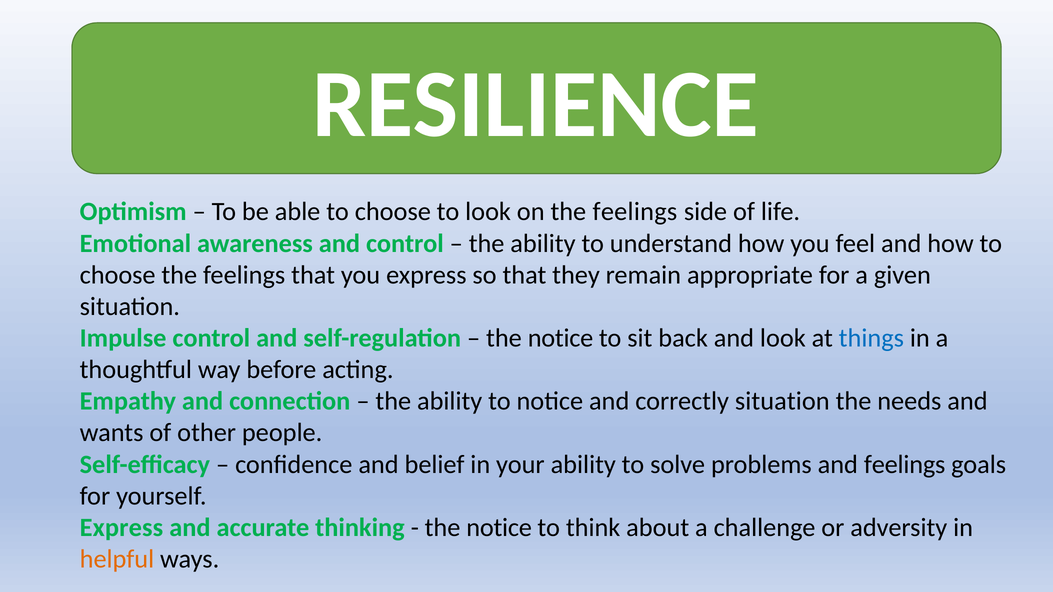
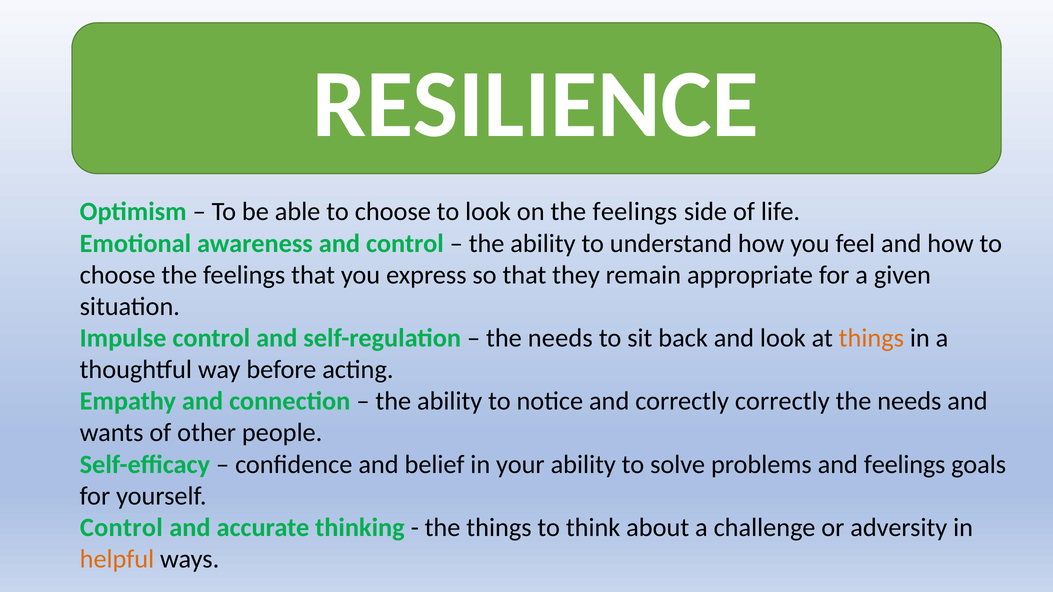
notice at (561, 338): notice -> needs
things at (871, 338) colour: blue -> orange
correctly situation: situation -> correctly
Express at (121, 528): Express -> Control
notice at (499, 528): notice -> things
